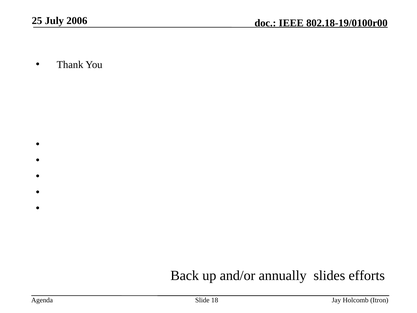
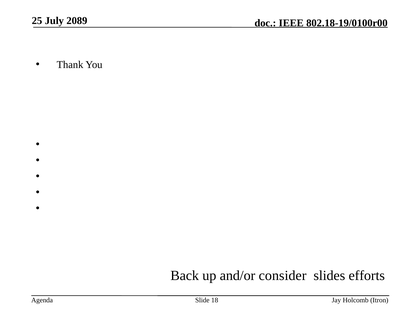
2006: 2006 -> 2089
annually: annually -> consider
